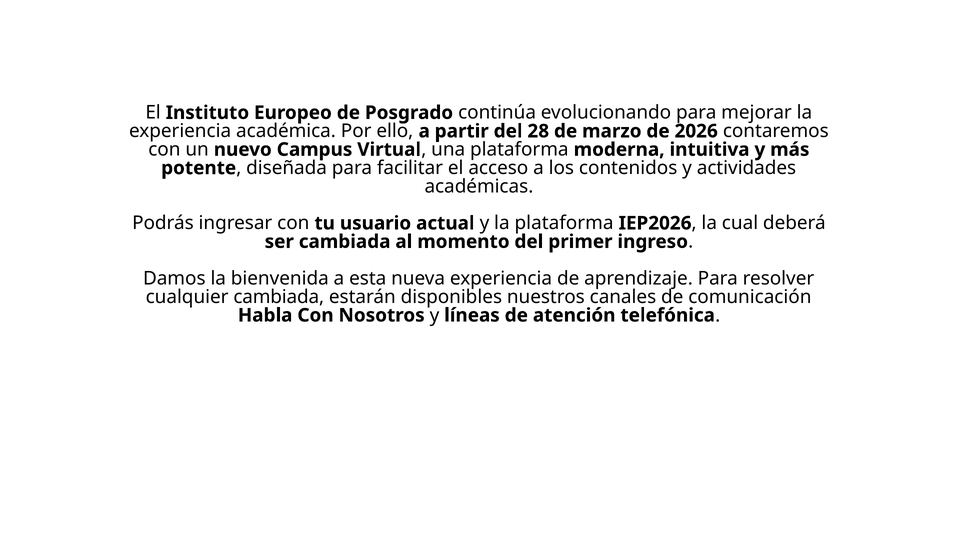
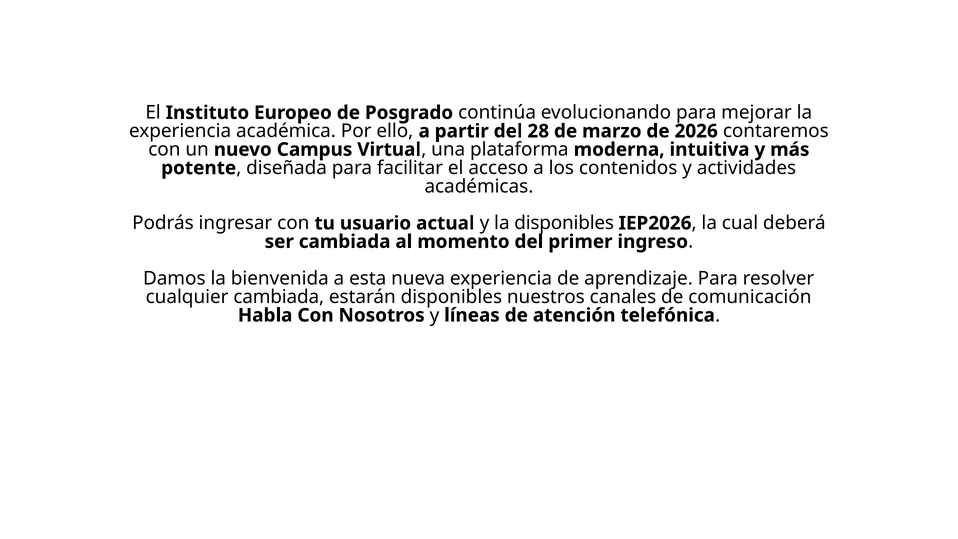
la plataforma: plataforma -> disponibles
